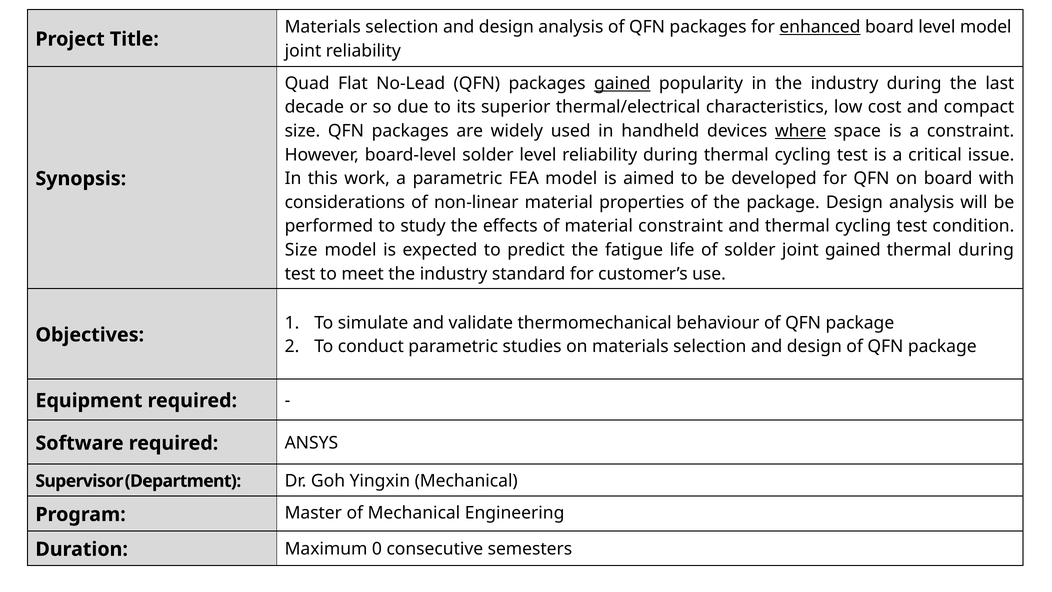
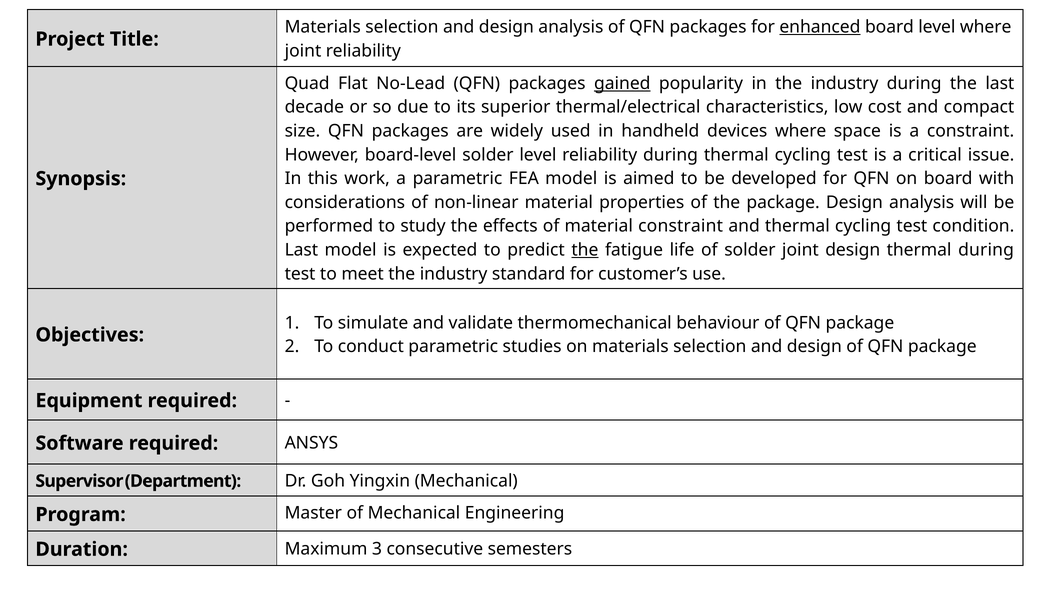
level model: model -> where
where at (801, 131) underline: present -> none
Size at (301, 250): Size -> Last
the at (585, 250) underline: none -> present
joint gained: gained -> design
0: 0 -> 3
